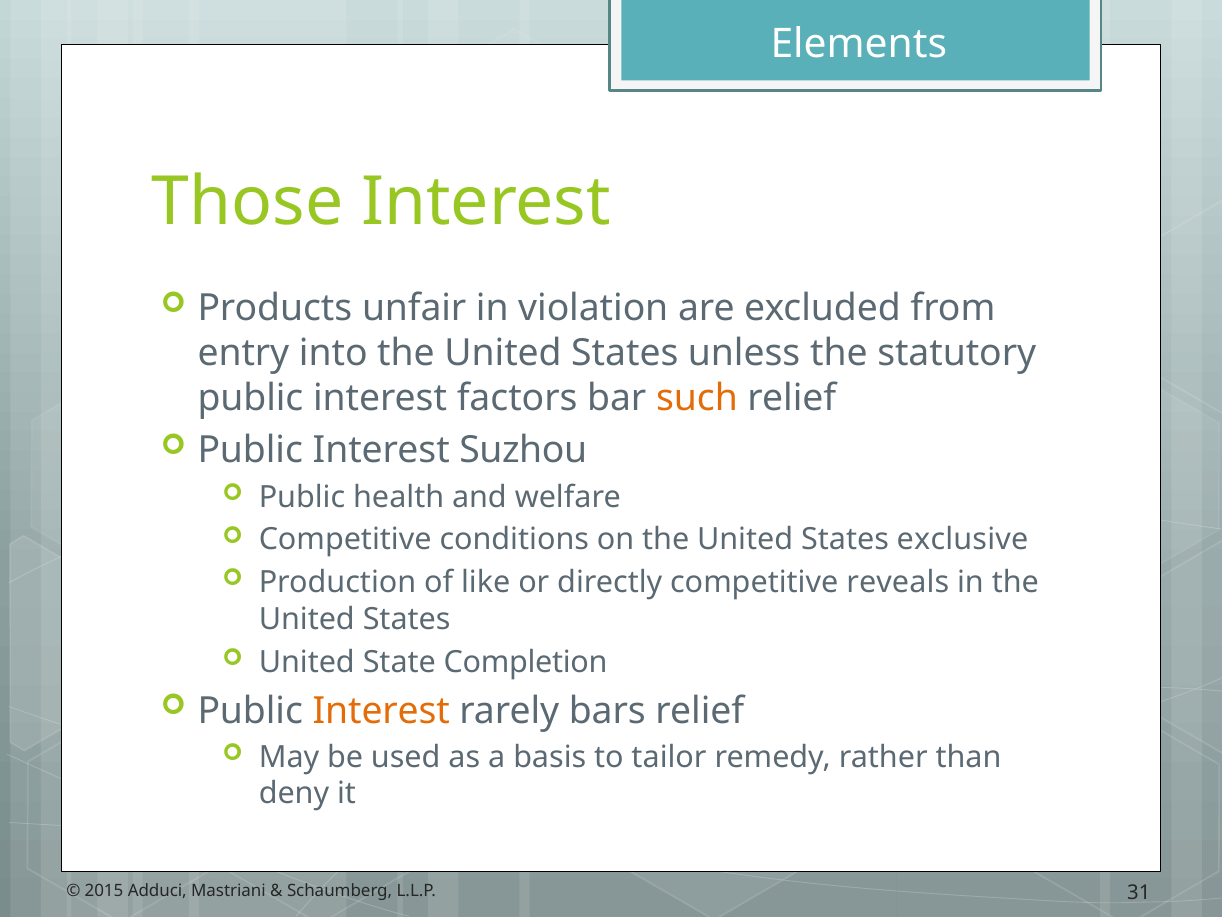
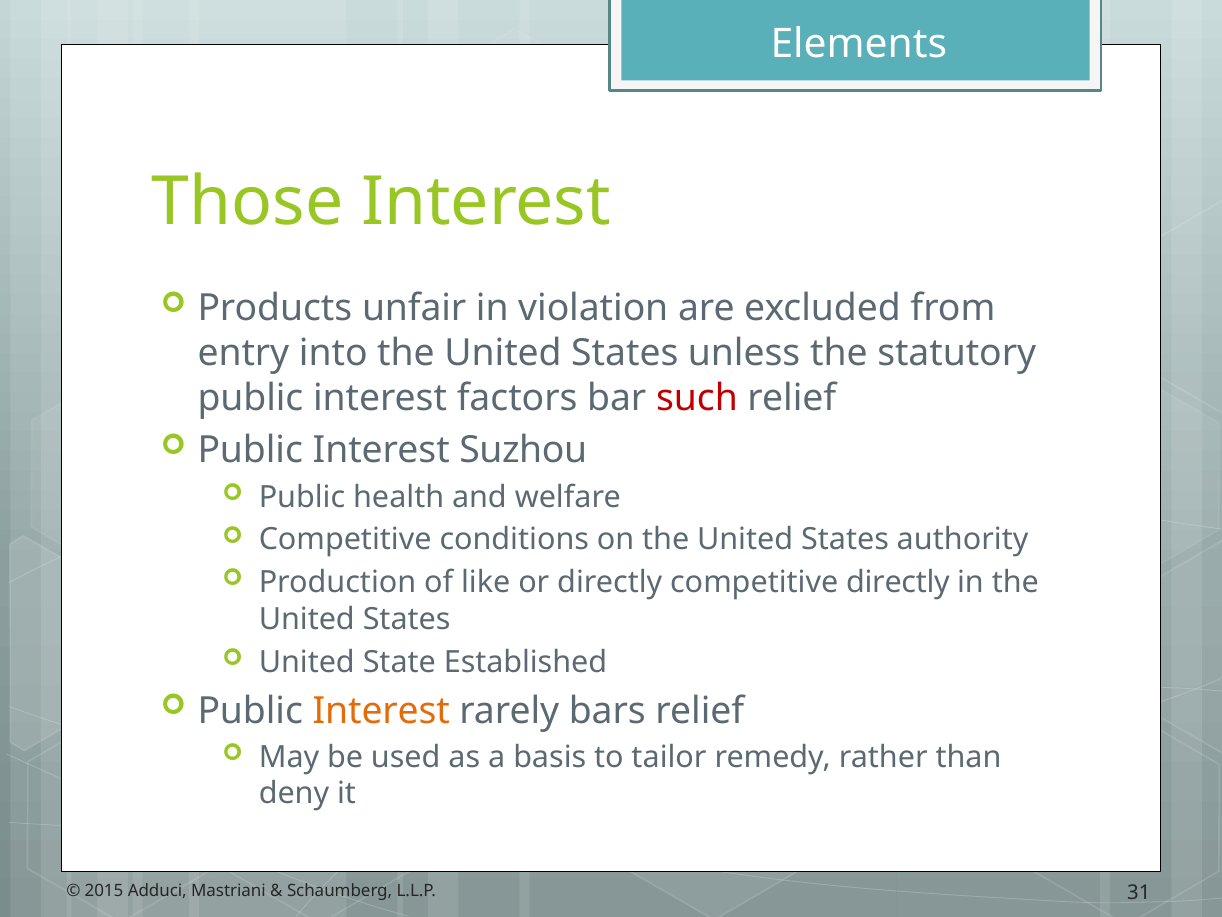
such colour: orange -> red
exclusive: exclusive -> authority
competitive reveals: reveals -> directly
Completion: Completion -> Established
